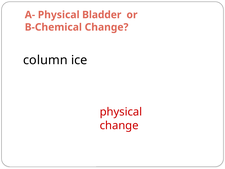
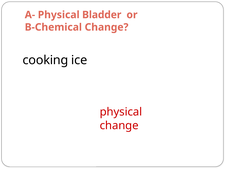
column: column -> cooking
